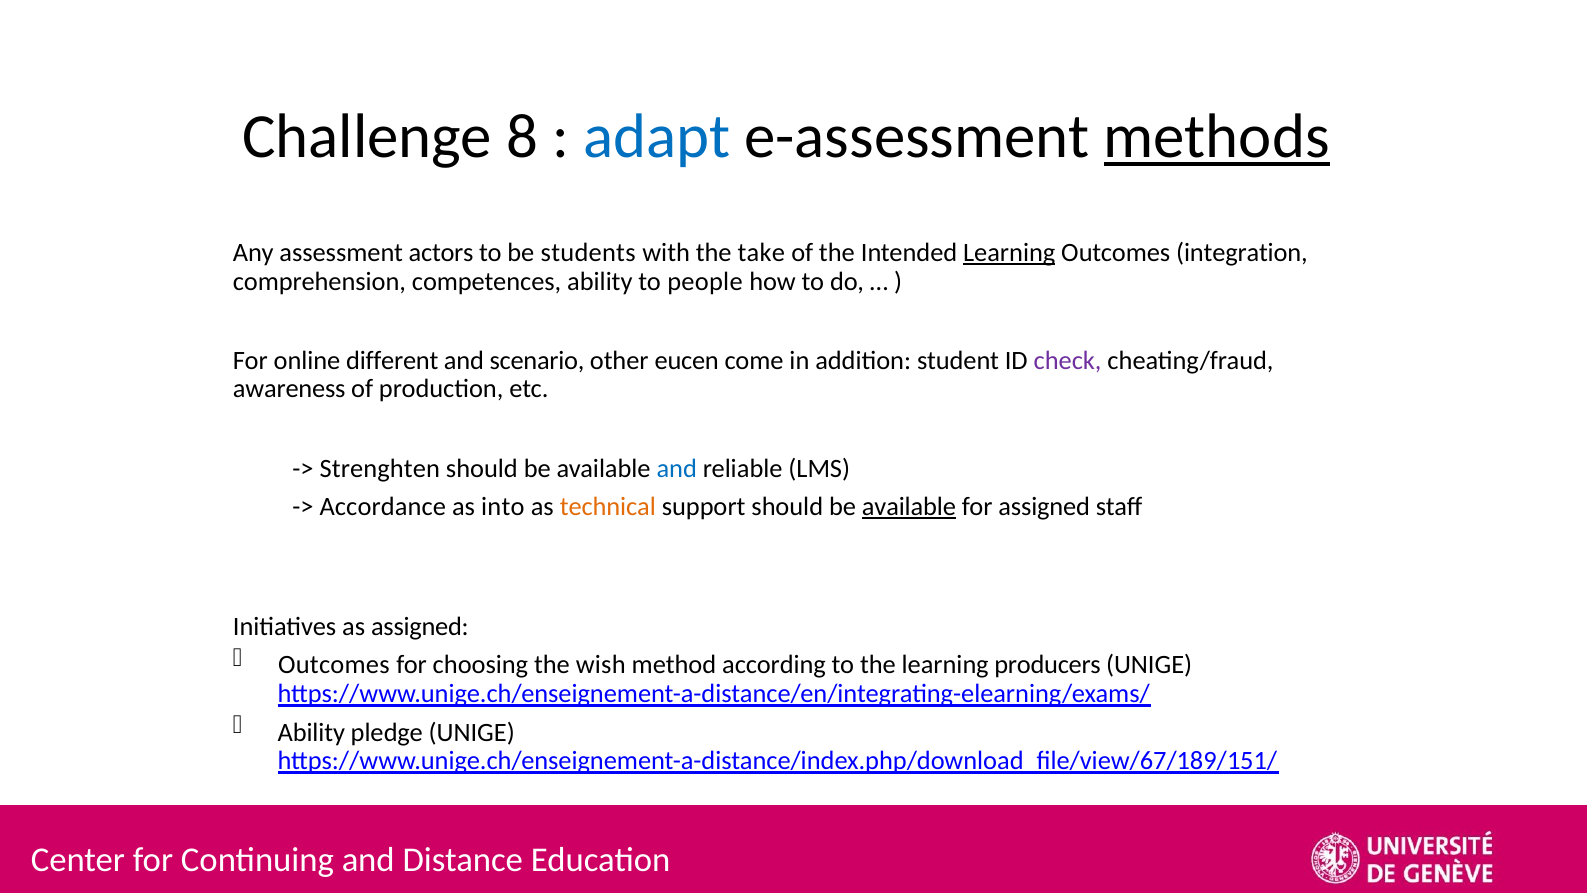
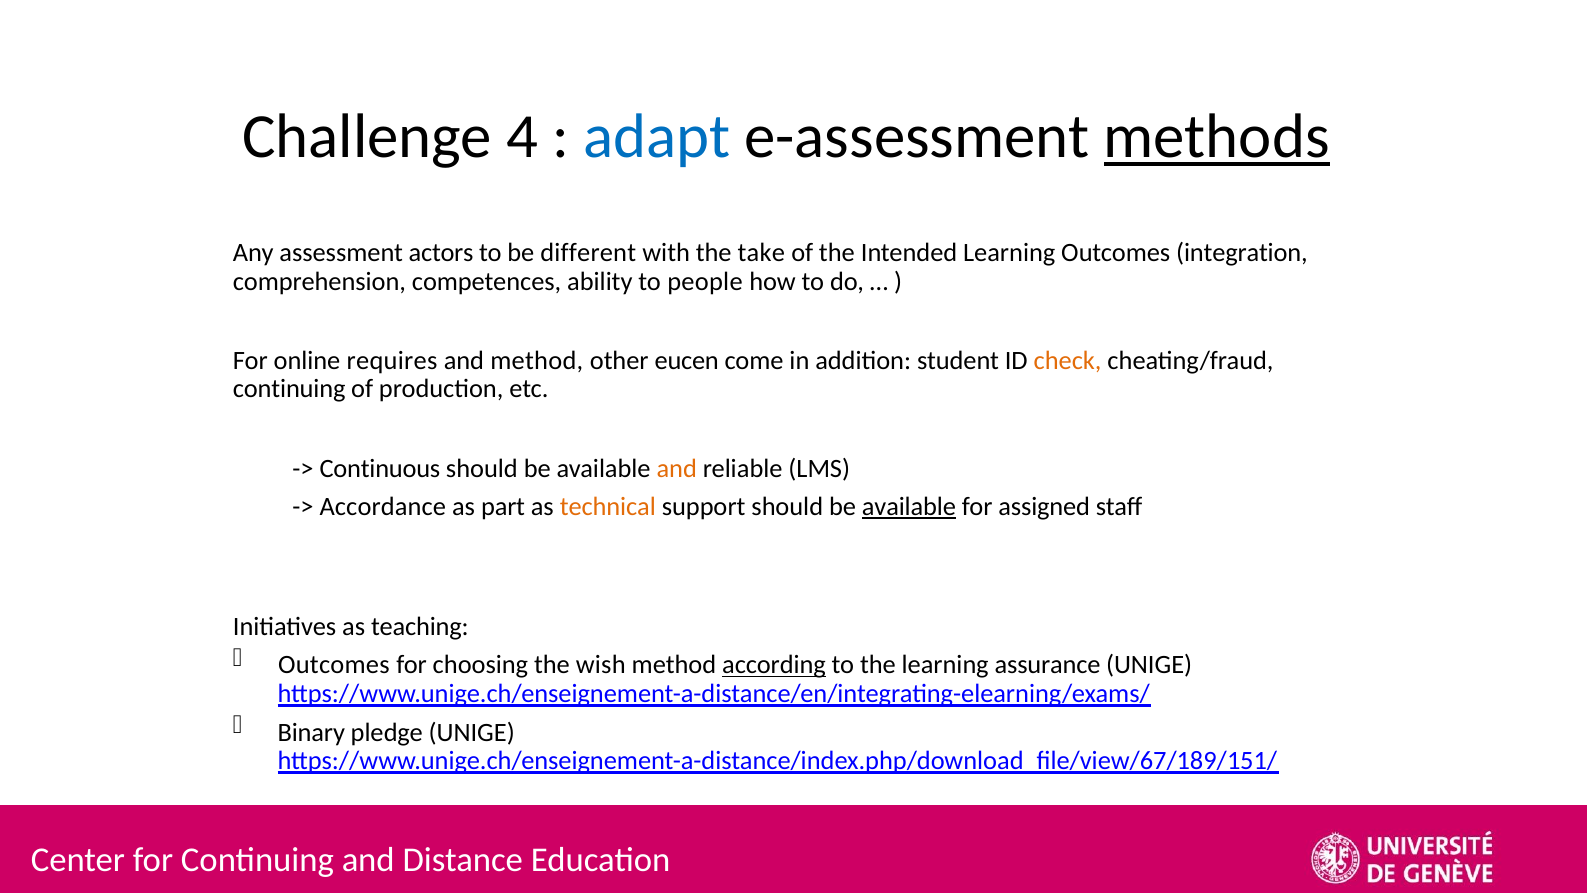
8: 8 -> 4
students: students -> different
Learning at (1009, 253) underline: present -> none
different: different -> requires
and scenario: scenario -> method
check colour: purple -> orange
awareness at (289, 389): awareness -> continuing
Strenghten: Strenghten -> Continuous
and at (677, 468) colour: blue -> orange
into: into -> part
as assigned: assigned -> teaching
according underline: none -> present
producers: producers -> assurance
Ability at (311, 732): Ability -> Binary
